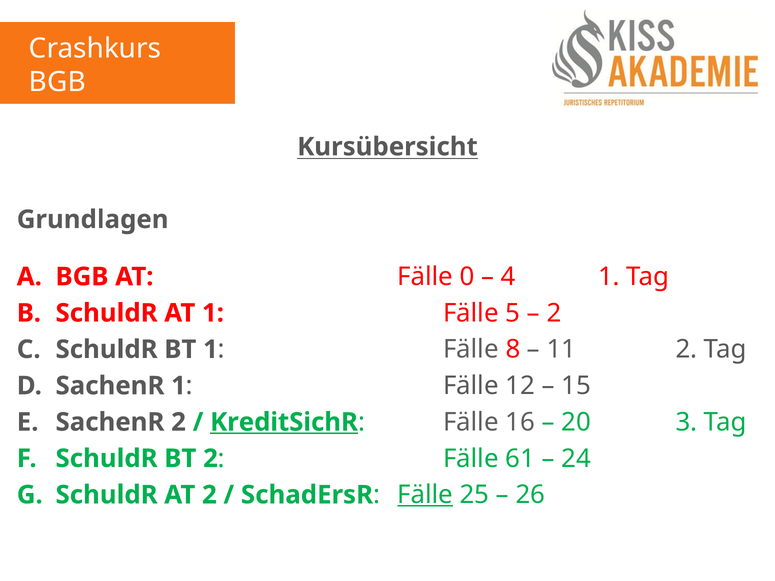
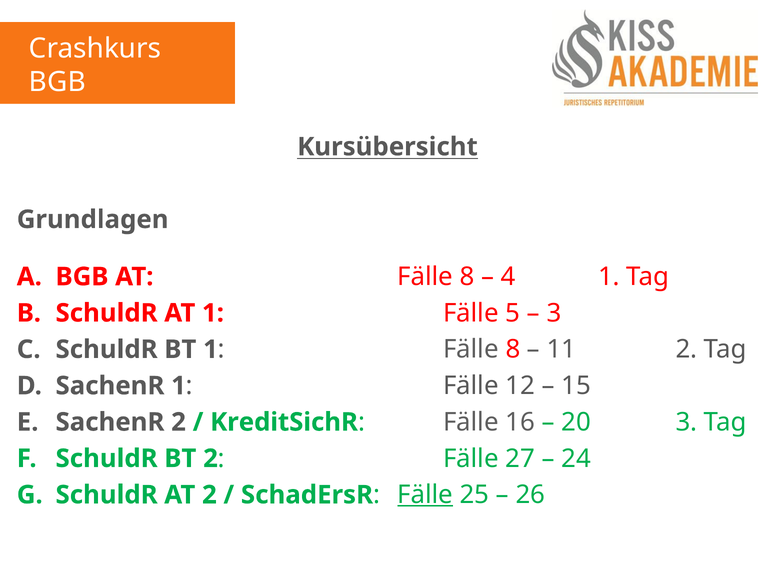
AT Fälle 0: 0 -> 8
2 at (554, 313): 2 -> 3
KreditSichR underline: present -> none
61: 61 -> 27
